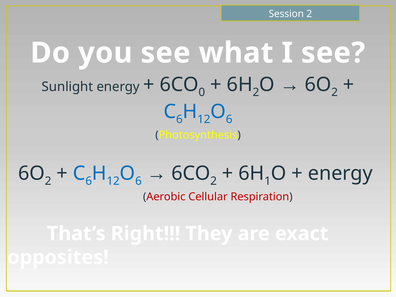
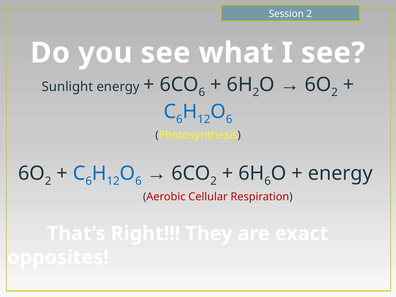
0 at (202, 92): 0 -> 6
1 at (268, 181): 1 -> 6
